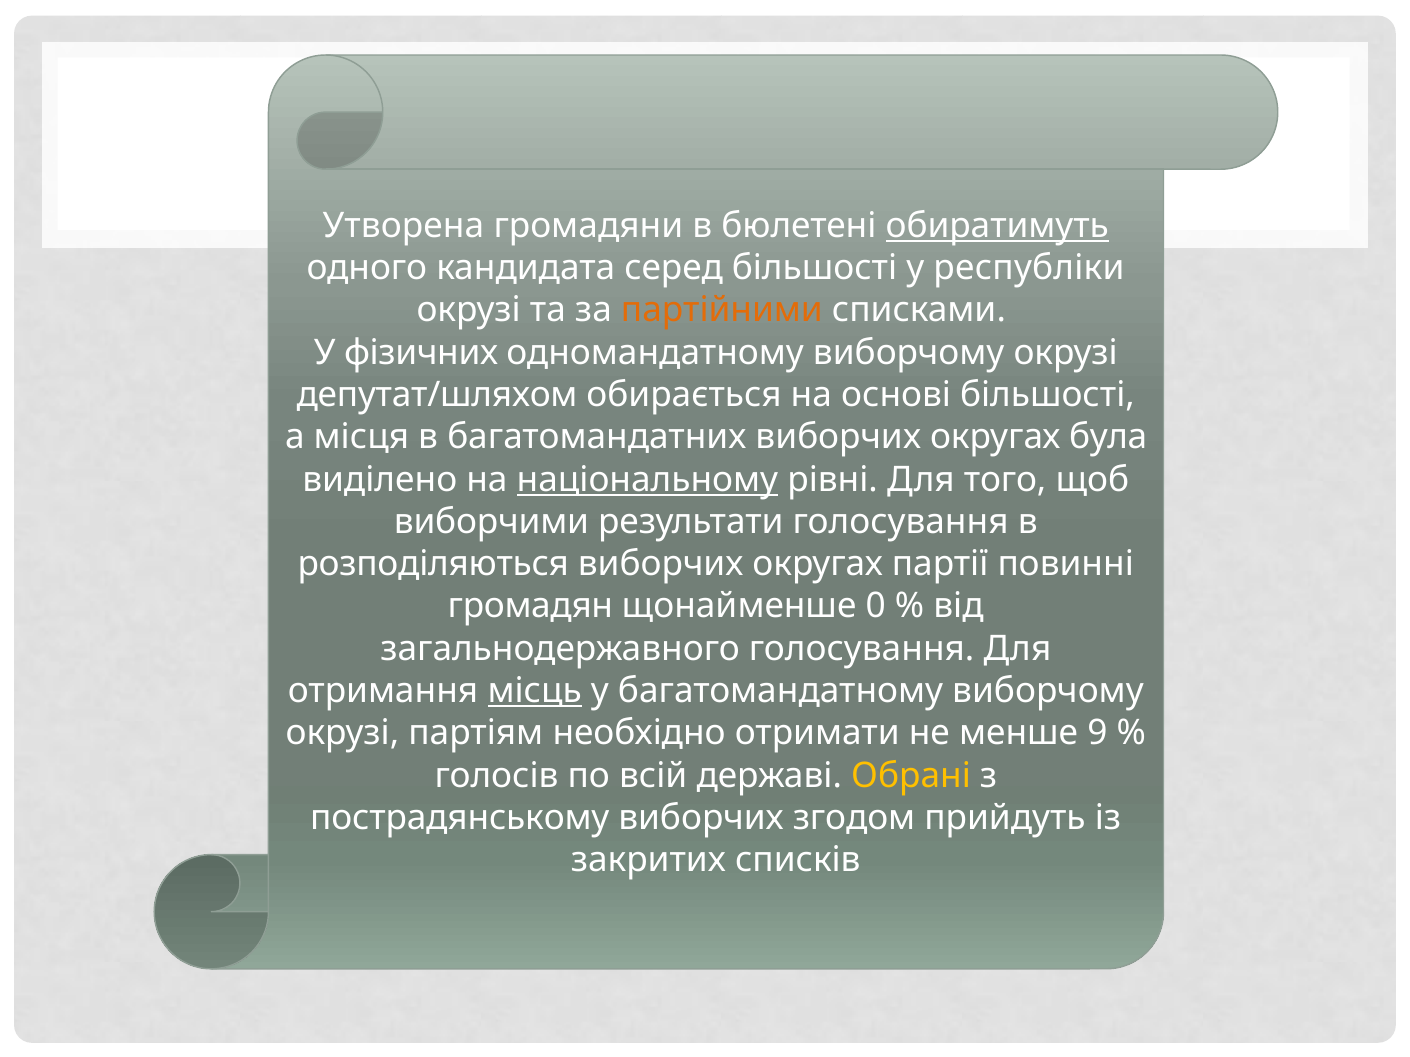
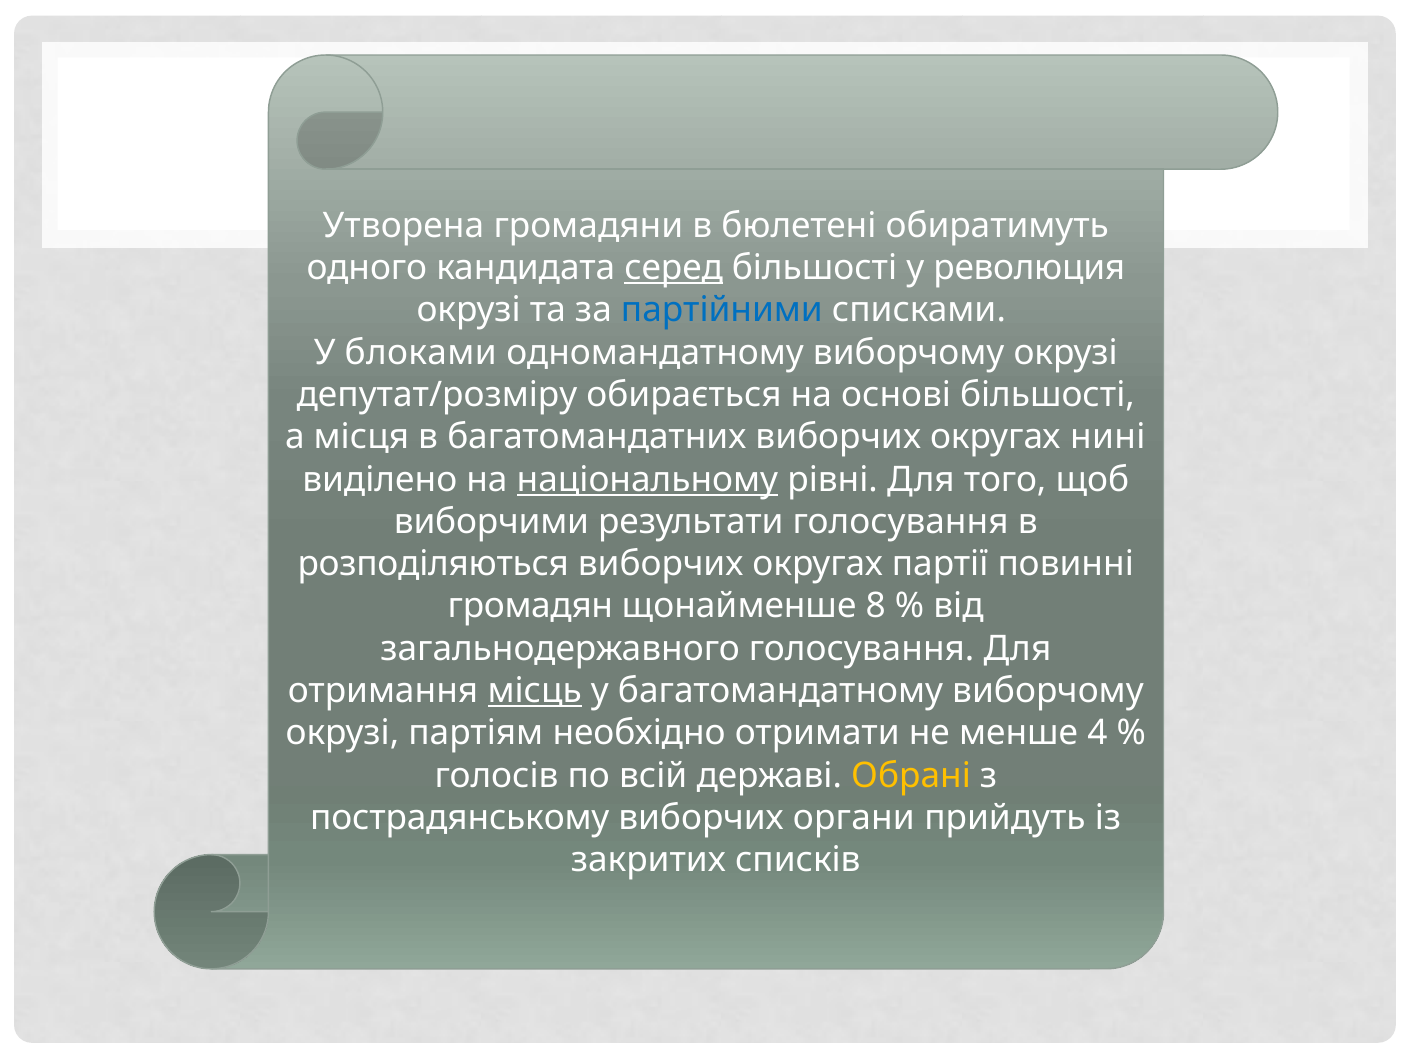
обиратимуть underline: present -> none
серед underline: none -> present
республіки: республіки -> революция
партійними colour: orange -> blue
фізичних: фізичних -> блоками
депутат/шляхом: депутат/шляхом -> депутат/розміру
була: була -> нині
0: 0 -> 8
9: 9 -> 4
згодом: згодом -> органи
